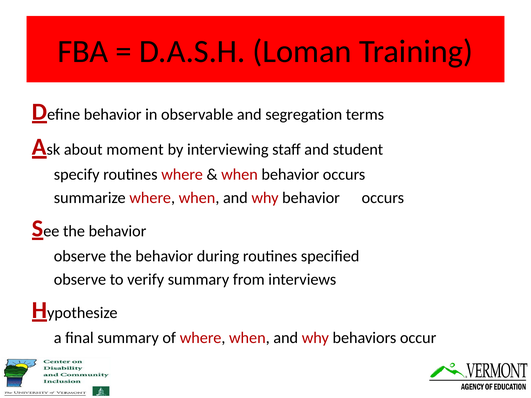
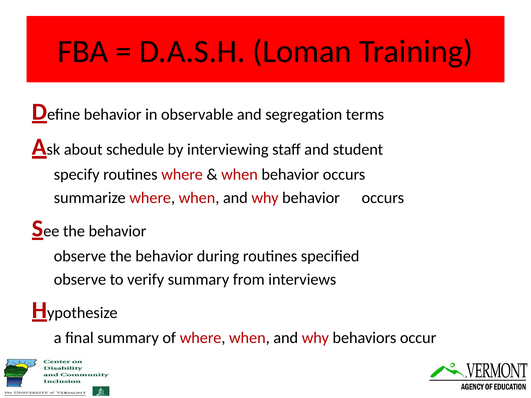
moment: moment -> schedule
